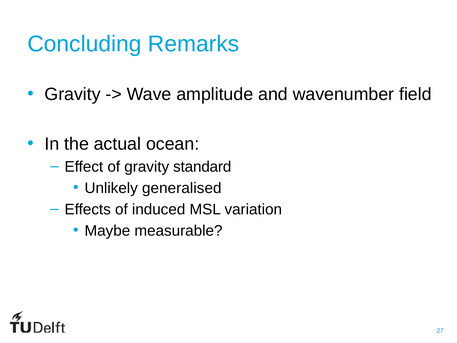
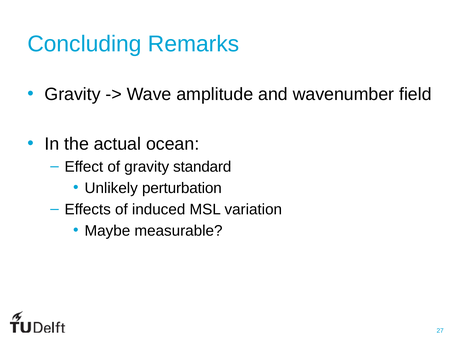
generalised: generalised -> perturbation
